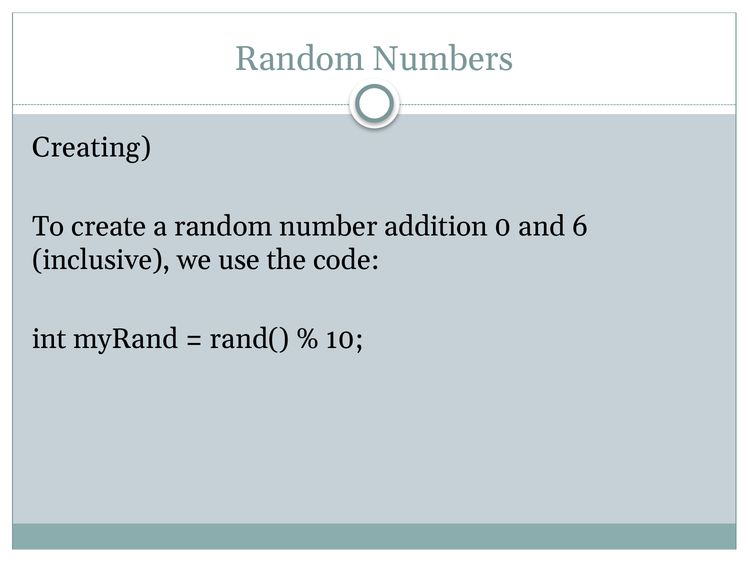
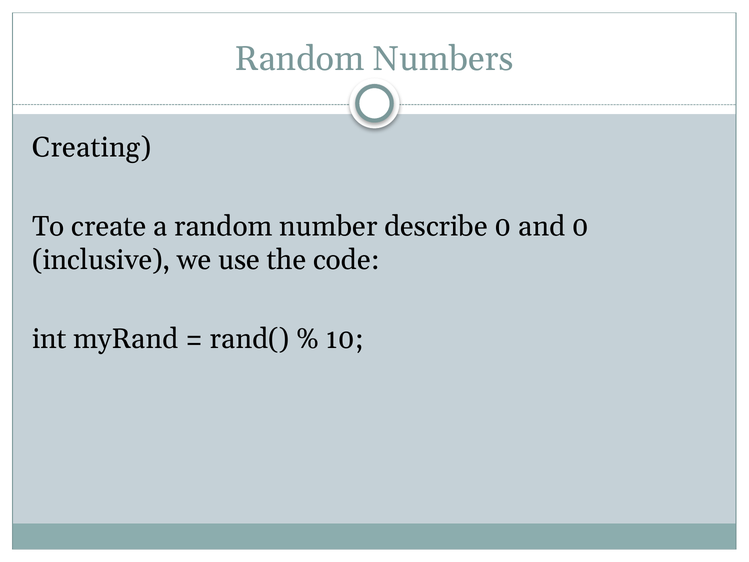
addition: addition -> describe
and 6: 6 -> 0
